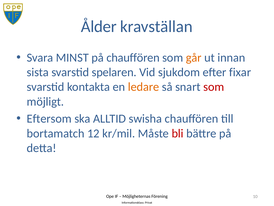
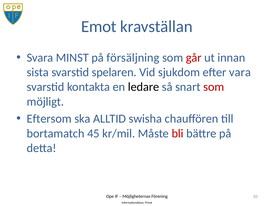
Ålder: Ålder -> Emot
på chauffören: chauffören -> försäljning
går colour: orange -> red
fixar: fixar -> vara
ledare colour: orange -> black
12: 12 -> 45
